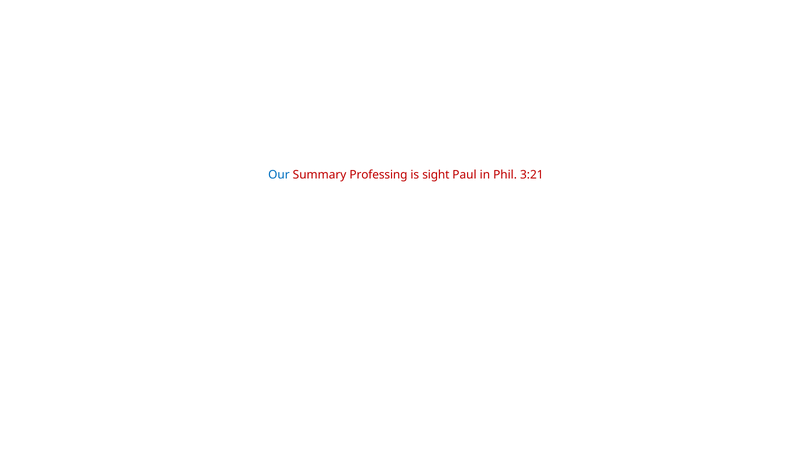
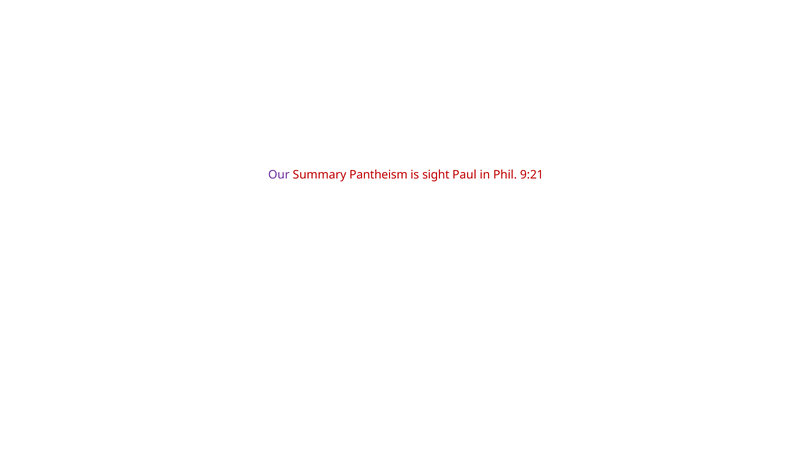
Our colour: blue -> purple
Professing: Professing -> Pantheism
3:21: 3:21 -> 9:21
